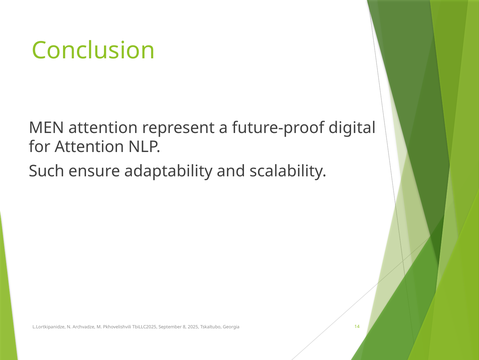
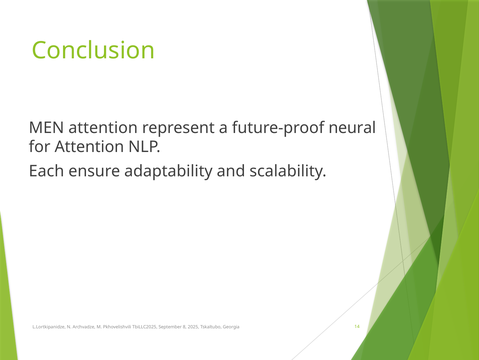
digital: digital -> neural
Such: Such -> Each
